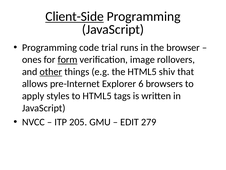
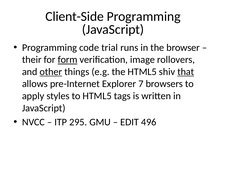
Client-Side underline: present -> none
ones: ones -> their
that underline: none -> present
6: 6 -> 7
205: 205 -> 295
279: 279 -> 496
